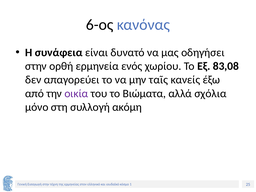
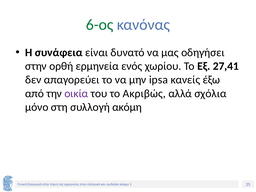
6-ος colour: black -> green
83,08: 83,08 -> 27,41
ταῖς: ταῖς -> ipsa
Βιώματα: Βιώματα -> Ακριβώς
